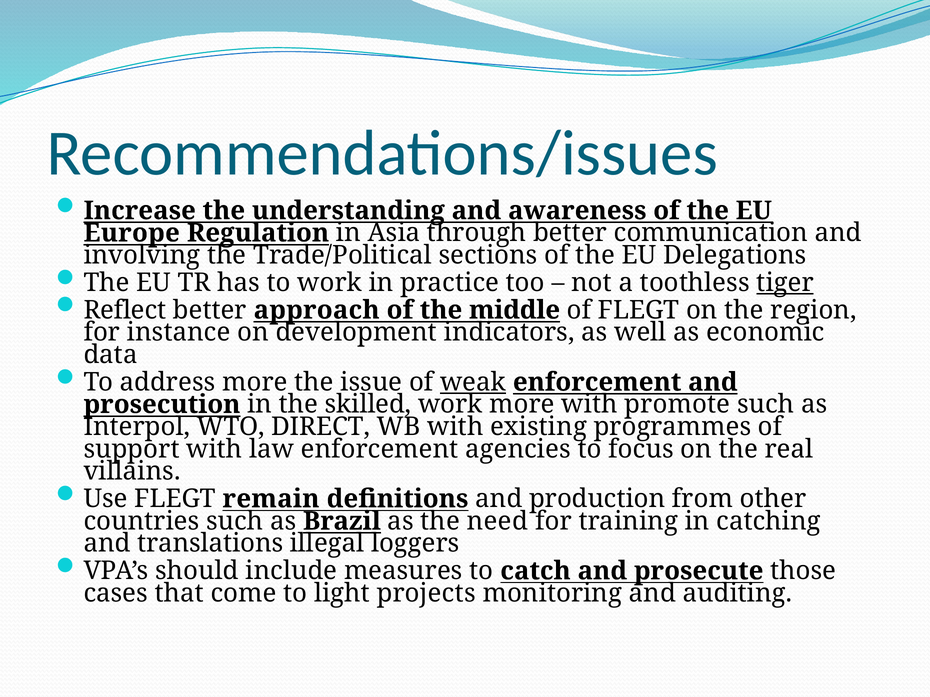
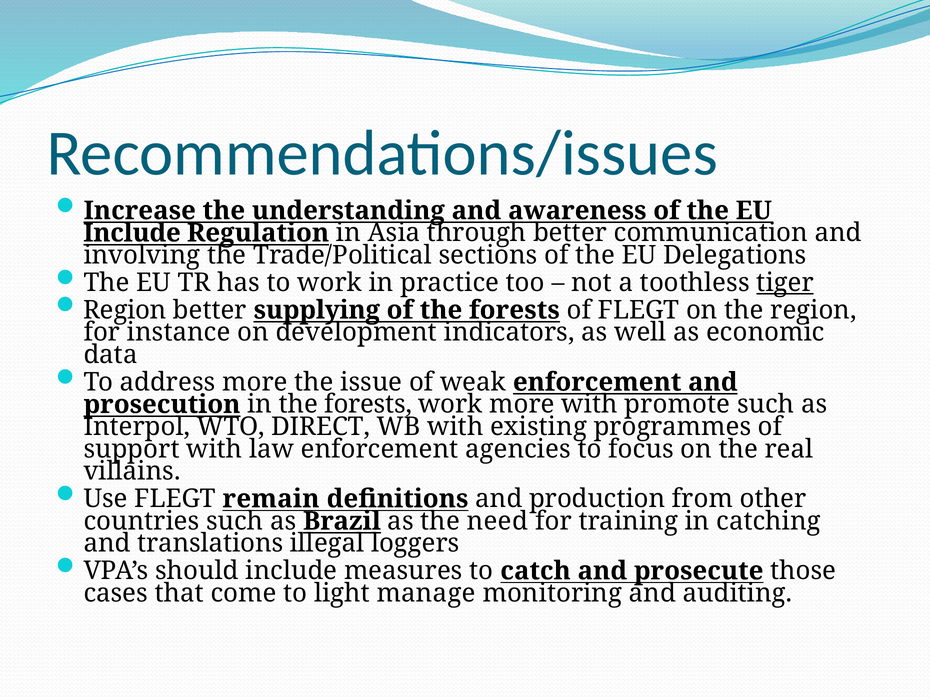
Europe at (132, 233): Europe -> Include
Reflect at (125, 310): Reflect -> Region
approach: approach -> supplying
of the middle: middle -> forests
weak underline: present -> none
in the skilled: skilled -> forests
projects: projects -> manage
